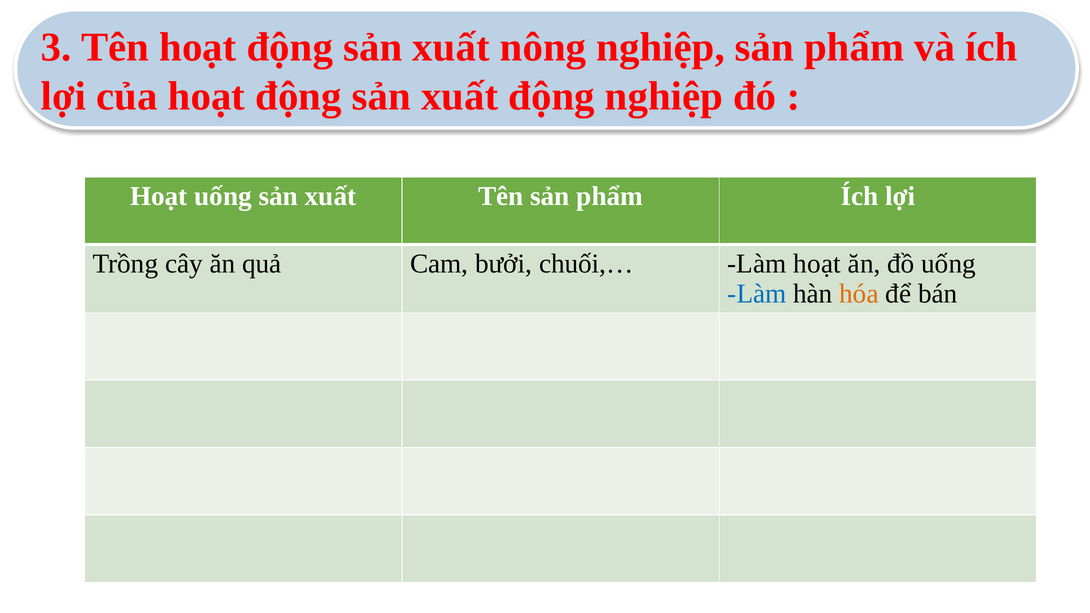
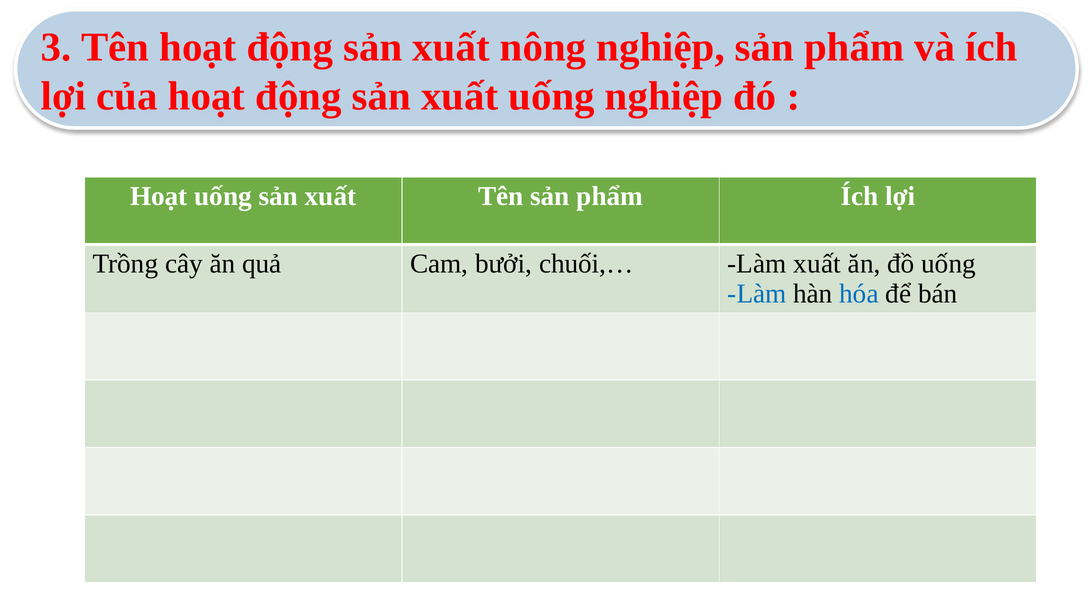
xuất động: động -> uống
Làm hoạt: hoạt -> xuất
hóa colour: orange -> blue
